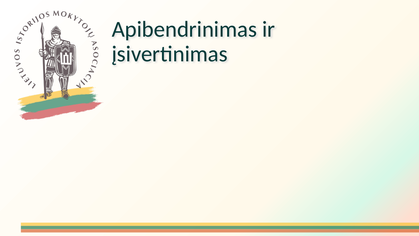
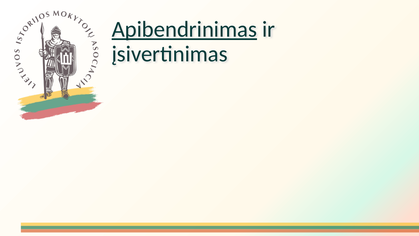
Apibendrinimas underline: none -> present
